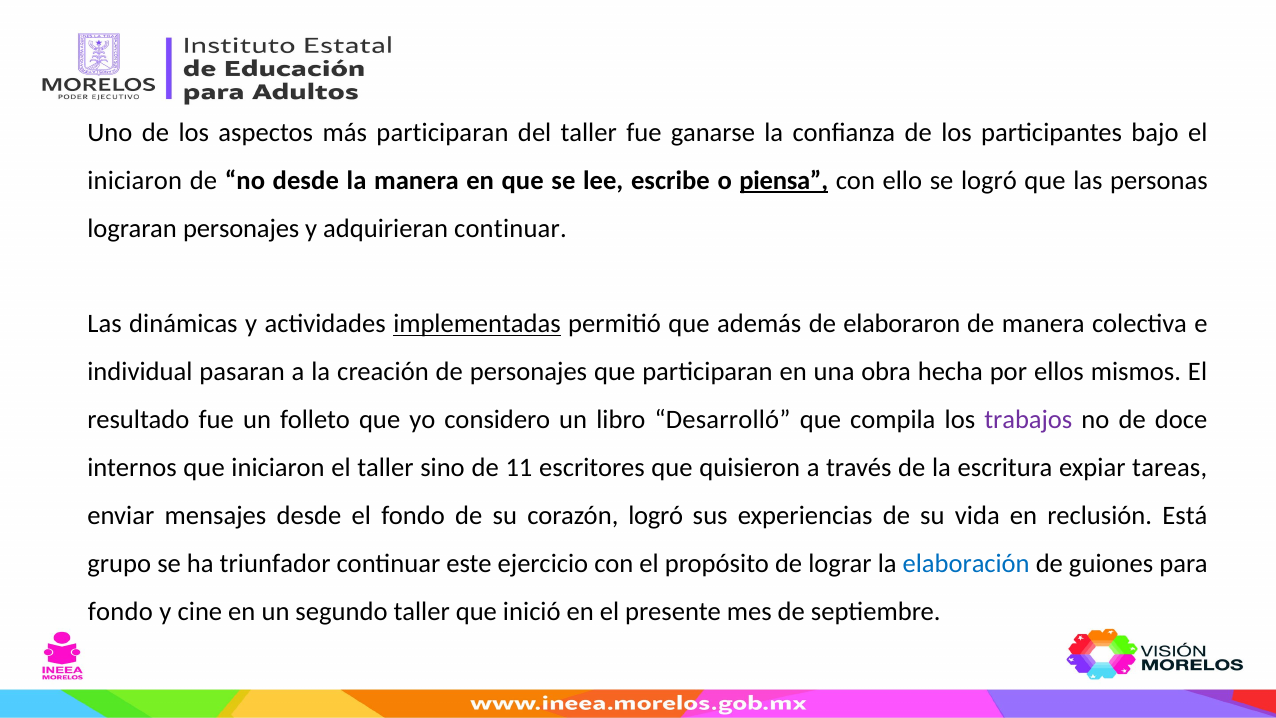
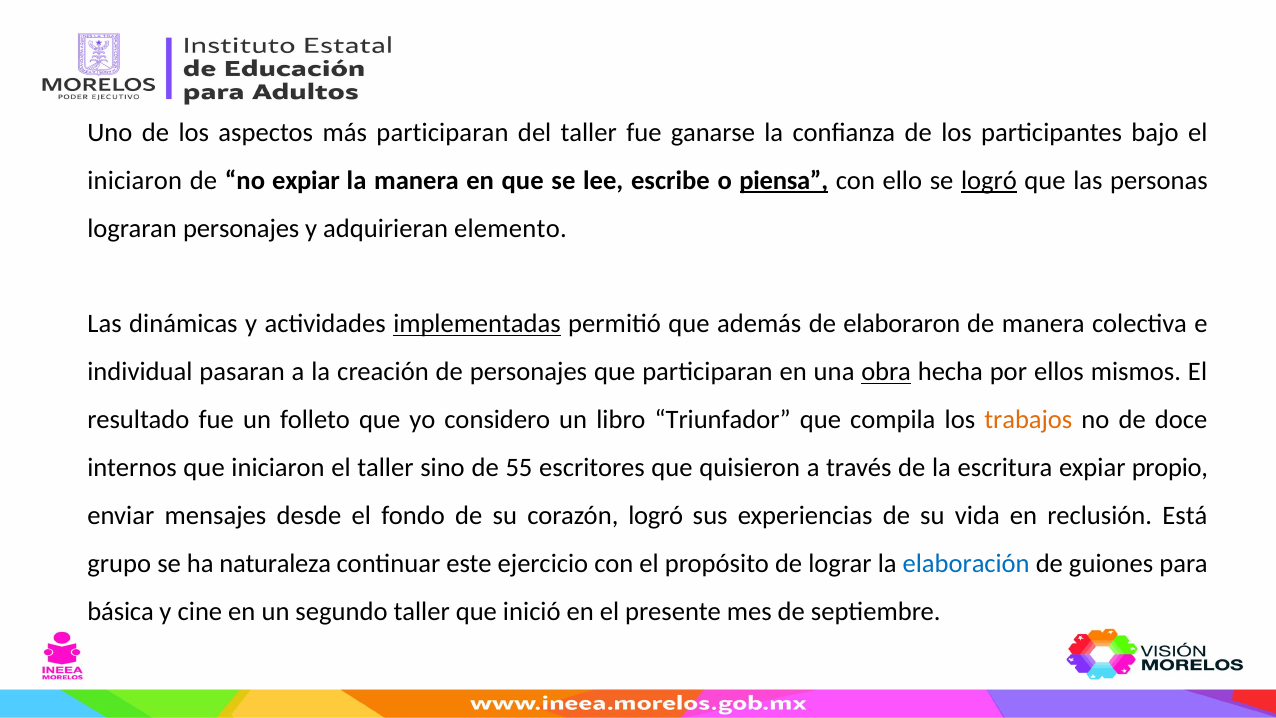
no desde: desde -> expiar
logró at (989, 180) underline: none -> present
adquirieran continuar: continuar -> elemento
obra underline: none -> present
Desarrolló: Desarrolló -> Triunfador
trabajos colour: purple -> orange
11: 11 -> 55
tareas: tareas -> propio
triunfador: triunfador -> naturaleza
fondo at (120, 611): fondo -> básica
